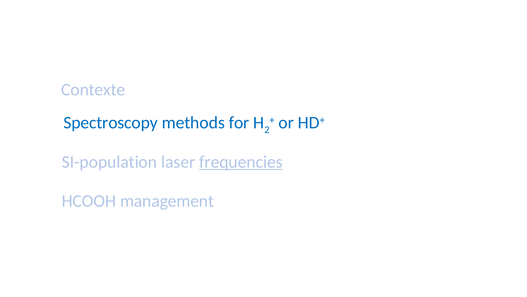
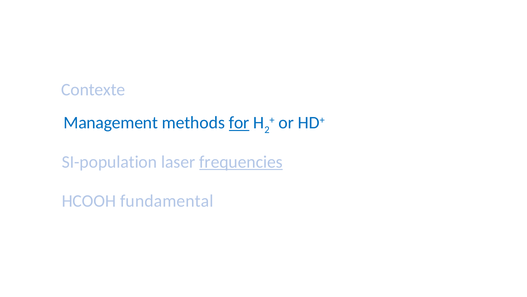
Spectroscopy: Spectroscopy -> Management
for underline: none -> present
management: management -> fundamental
